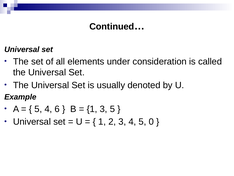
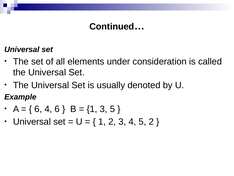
5 at (38, 109): 5 -> 6
5 0: 0 -> 2
